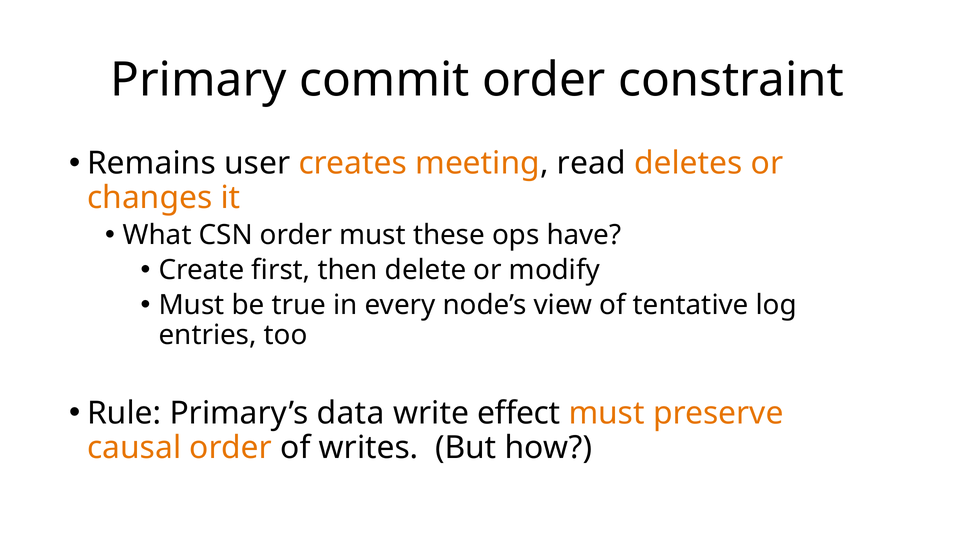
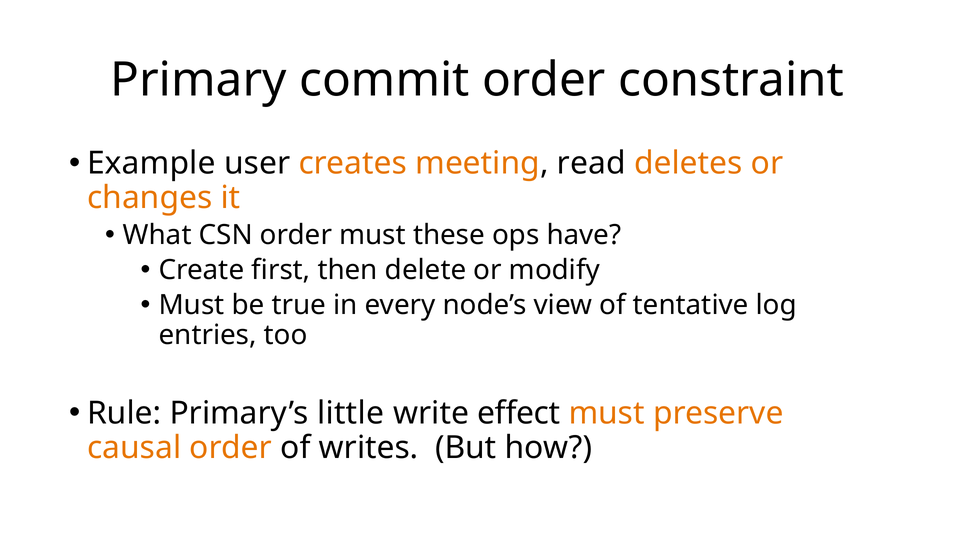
Remains: Remains -> Example
data: data -> little
